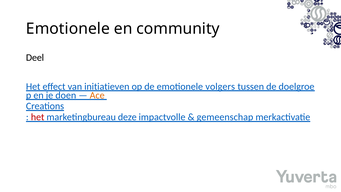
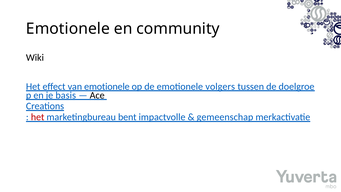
Deel: Deel -> Wiki
van initiatieven: initiatieven -> emotionele
doen: doen -> basis
Ace colour: orange -> black
deze: deze -> bent
